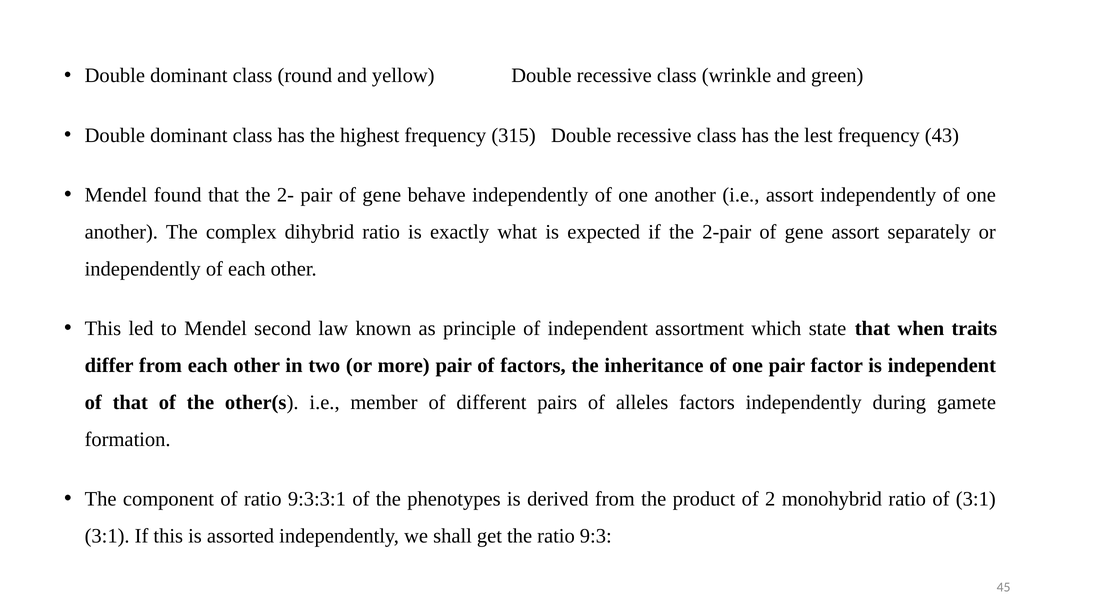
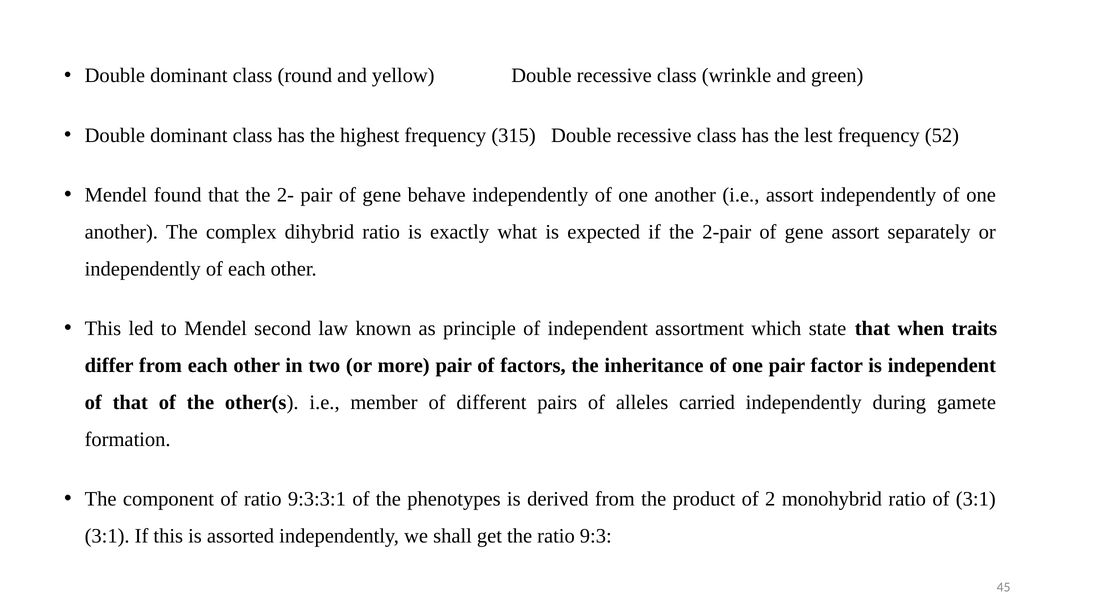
43: 43 -> 52
alleles factors: factors -> carried
